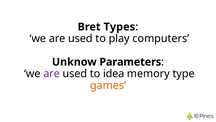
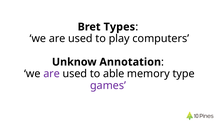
Parameters: Parameters -> Annotation
idea: idea -> able
games colour: orange -> purple
